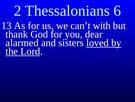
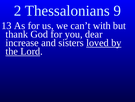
6: 6 -> 9
alarmed: alarmed -> increase
